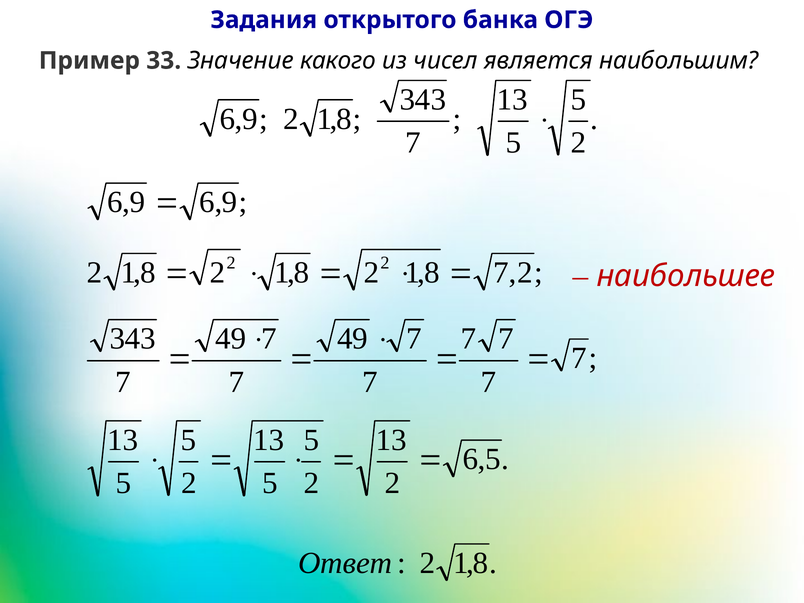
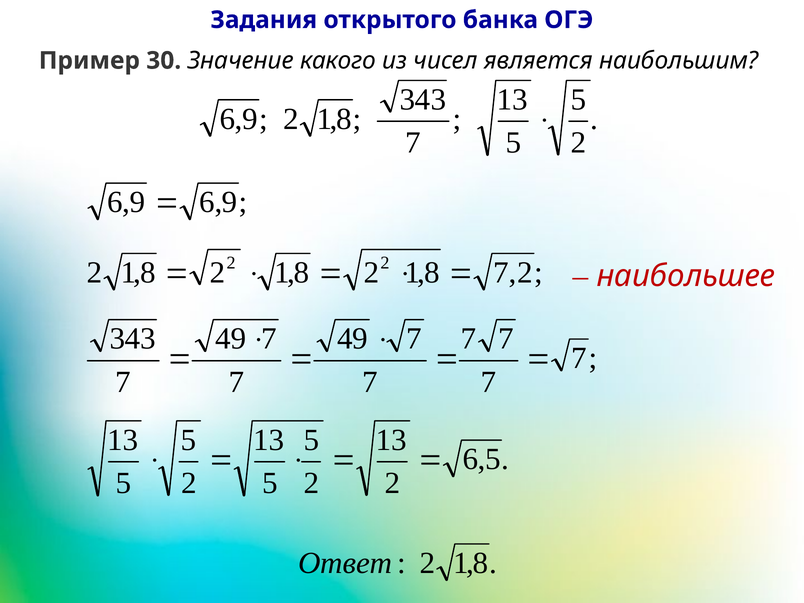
33: 33 -> 30
